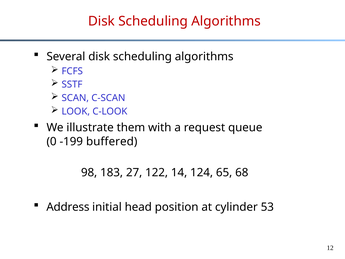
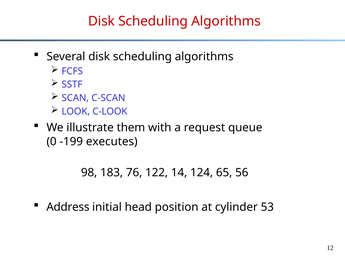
buffered: buffered -> executes
27: 27 -> 76
68: 68 -> 56
